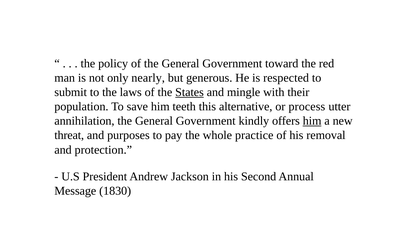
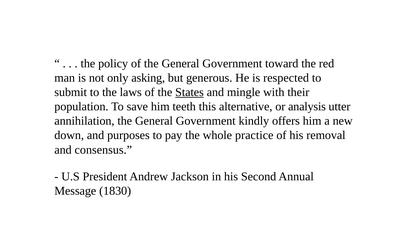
nearly: nearly -> asking
process: process -> analysis
him at (312, 121) underline: present -> none
threat: threat -> down
protection: protection -> consensus
